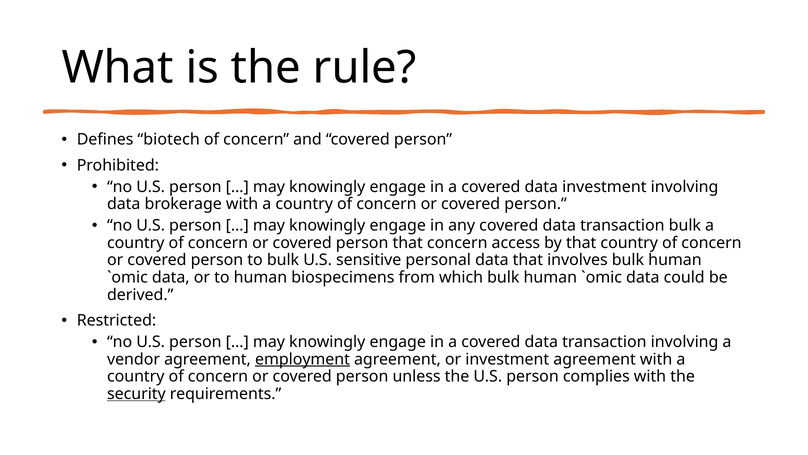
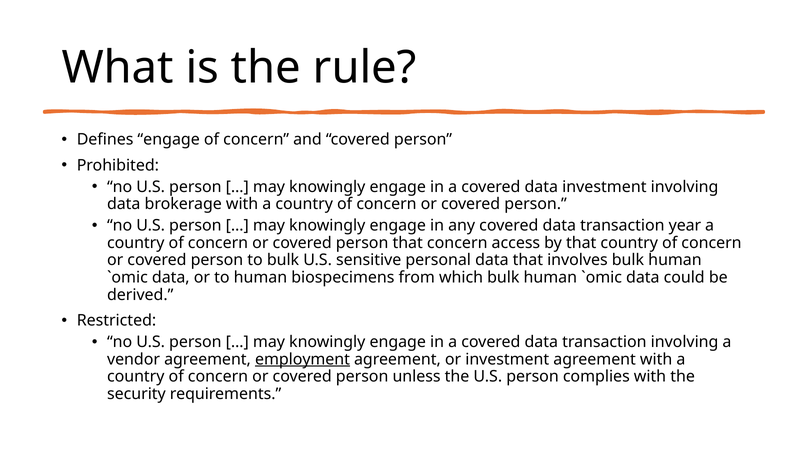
Defines biotech: biotech -> engage
transaction bulk: bulk -> year
security underline: present -> none
